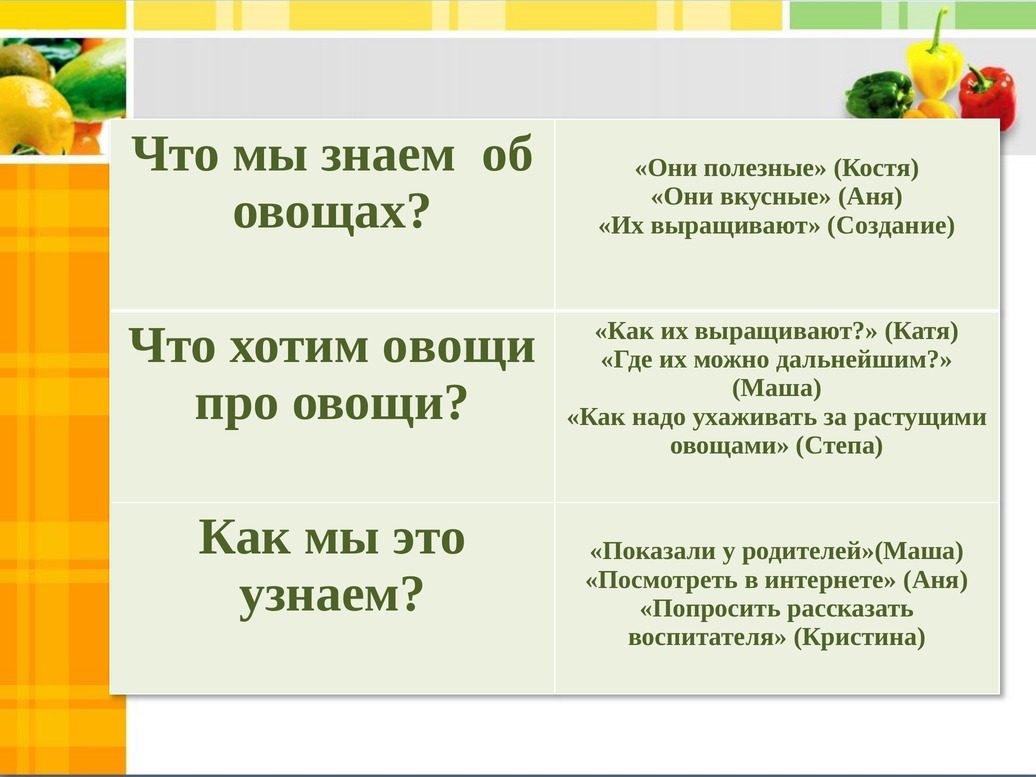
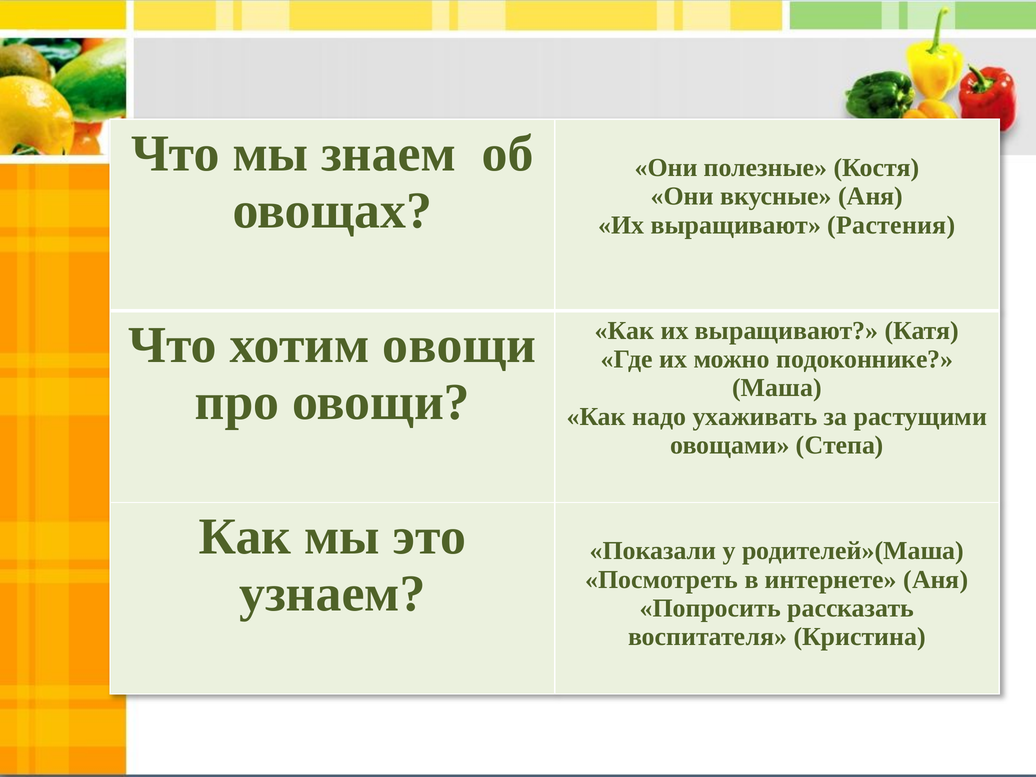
Создание: Создание -> Растения
дальнейшим: дальнейшим -> подоконнике
